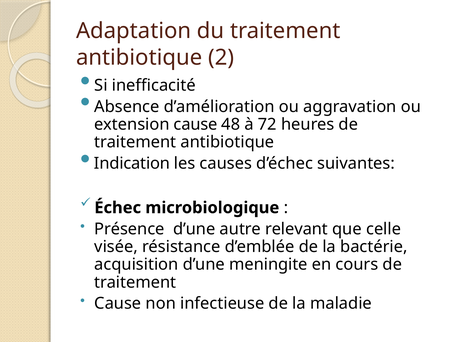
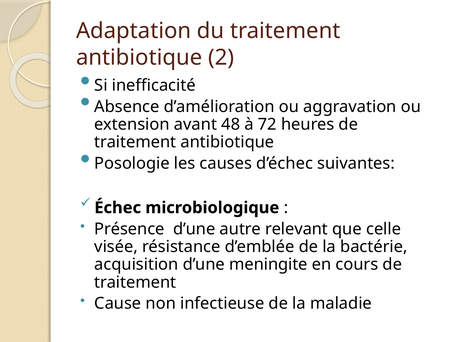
extension cause: cause -> avant
Indication: Indication -> Posologie
